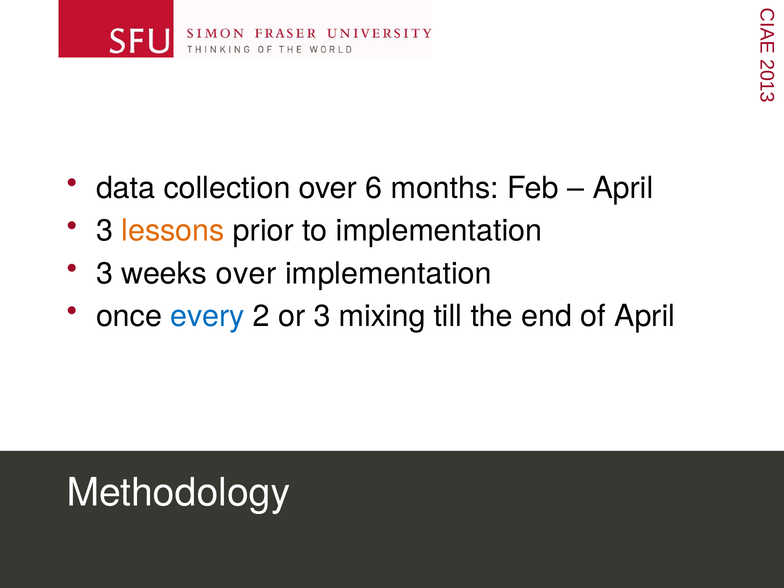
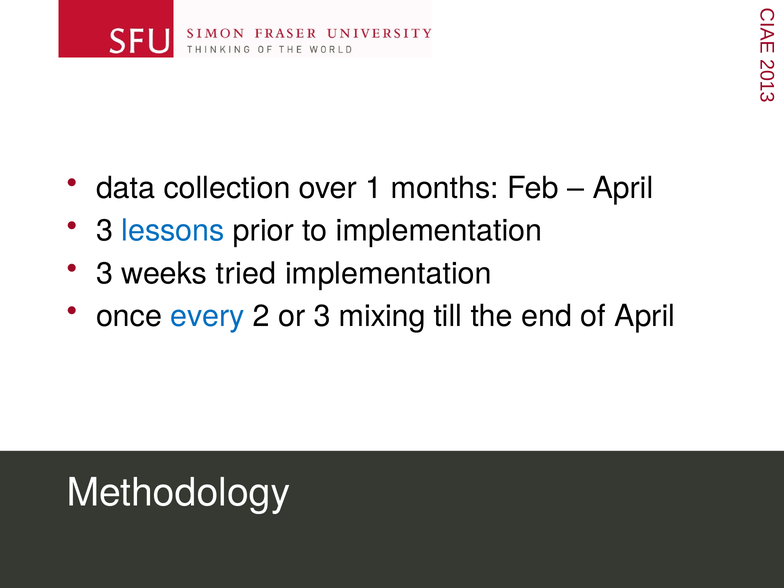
over 6: 6 -> 1
lessons colour: orange -> blue
weeks over: over -> tried
